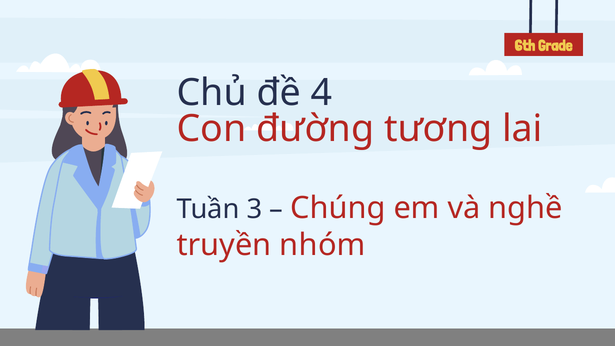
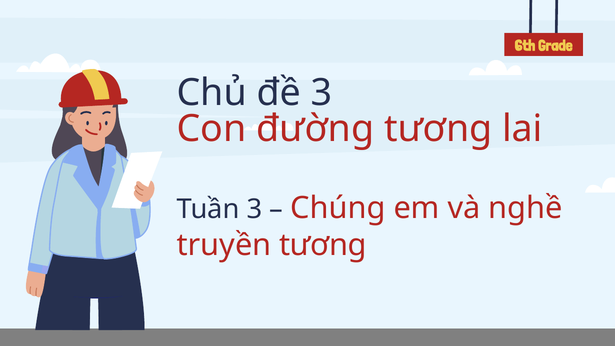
đề 4: 4 -> 3
truyền nhóm: nhóm -> tương
